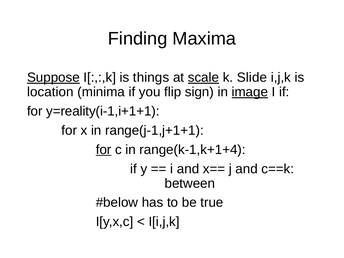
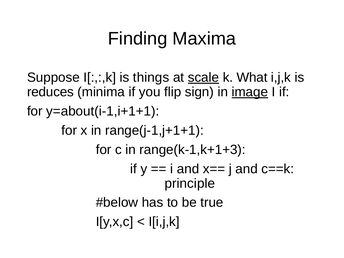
Suppose underline: present -> none
Slide: Slide -> What
location: location -> reduces
y=reality(i-1,i+1+1: y=reality(i-1,i+1+1 -> y=about(i-1,i+1+1
for at (104, 150) underline: present -> none
range(k-1,k+1+4: range(k-1,k+1+4 -> range(k-1,k+1+3
between: between -> principle
